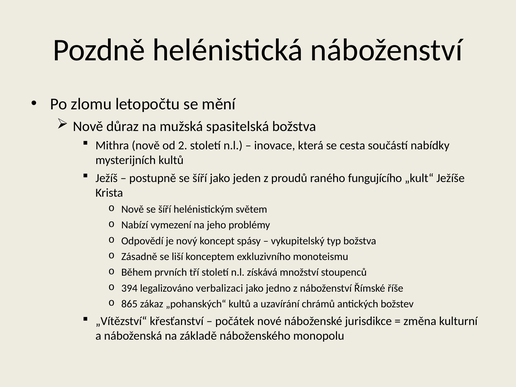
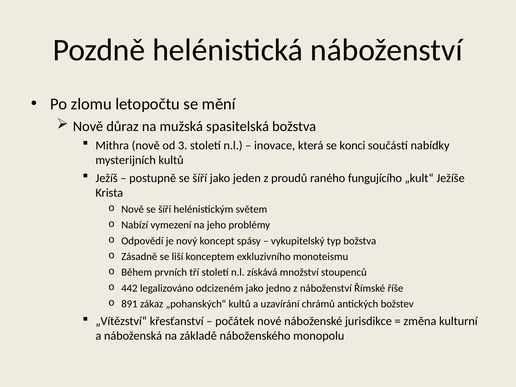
2: 2 -> 3
cesta: cesta -> konci
394: 394 -> 442
verbalizaci: verbalizaci -> odcizeném
865: 865 -> 891
